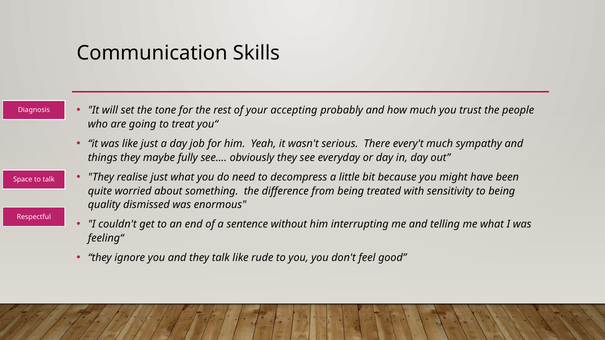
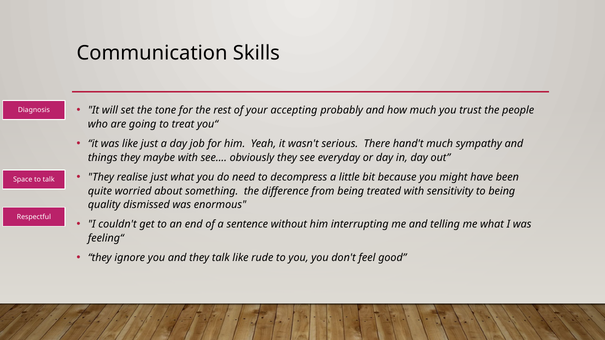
every't: every't -> hand't
maybe fully: fully -> with
